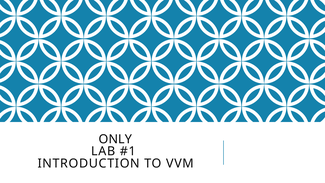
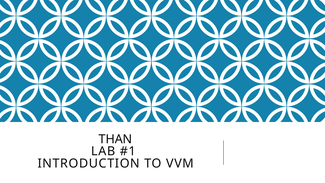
ONLY: ONLY -> THAN
